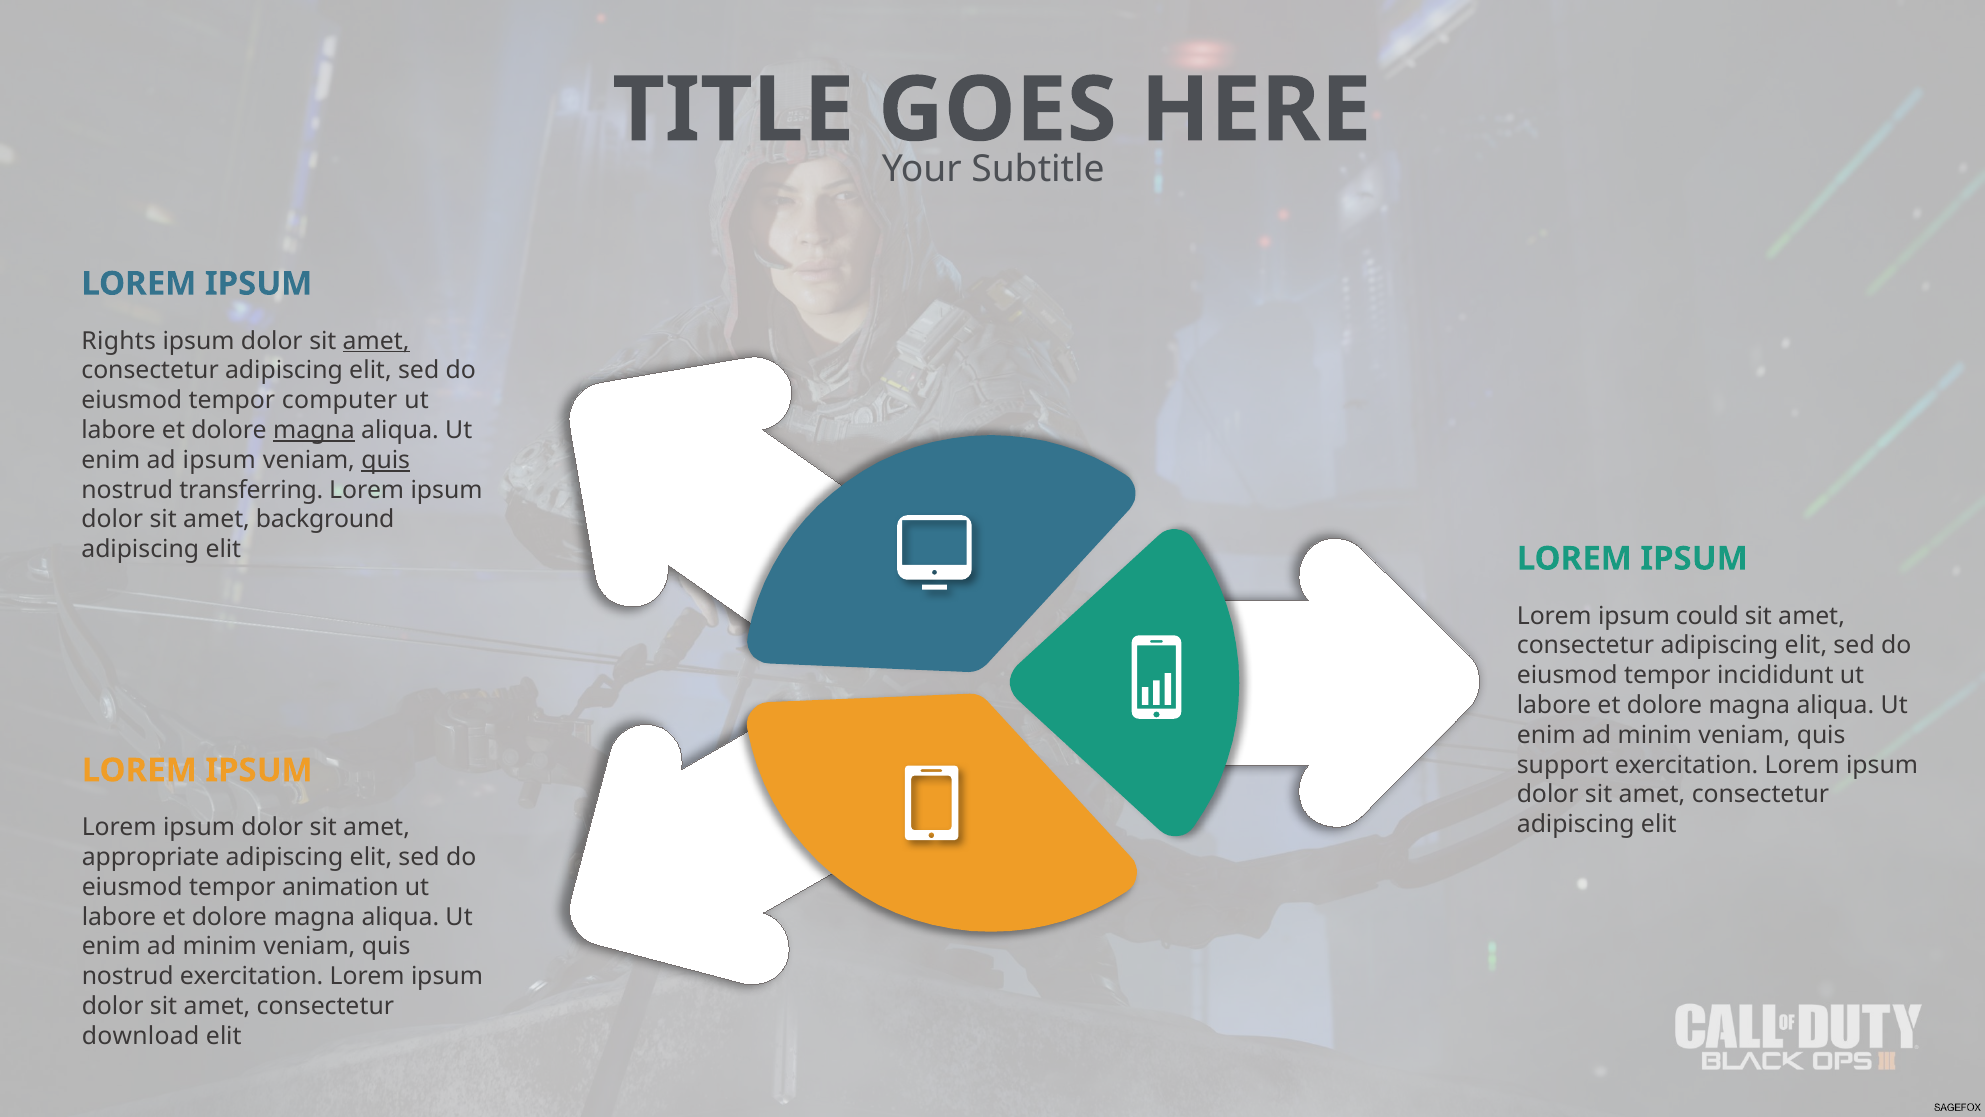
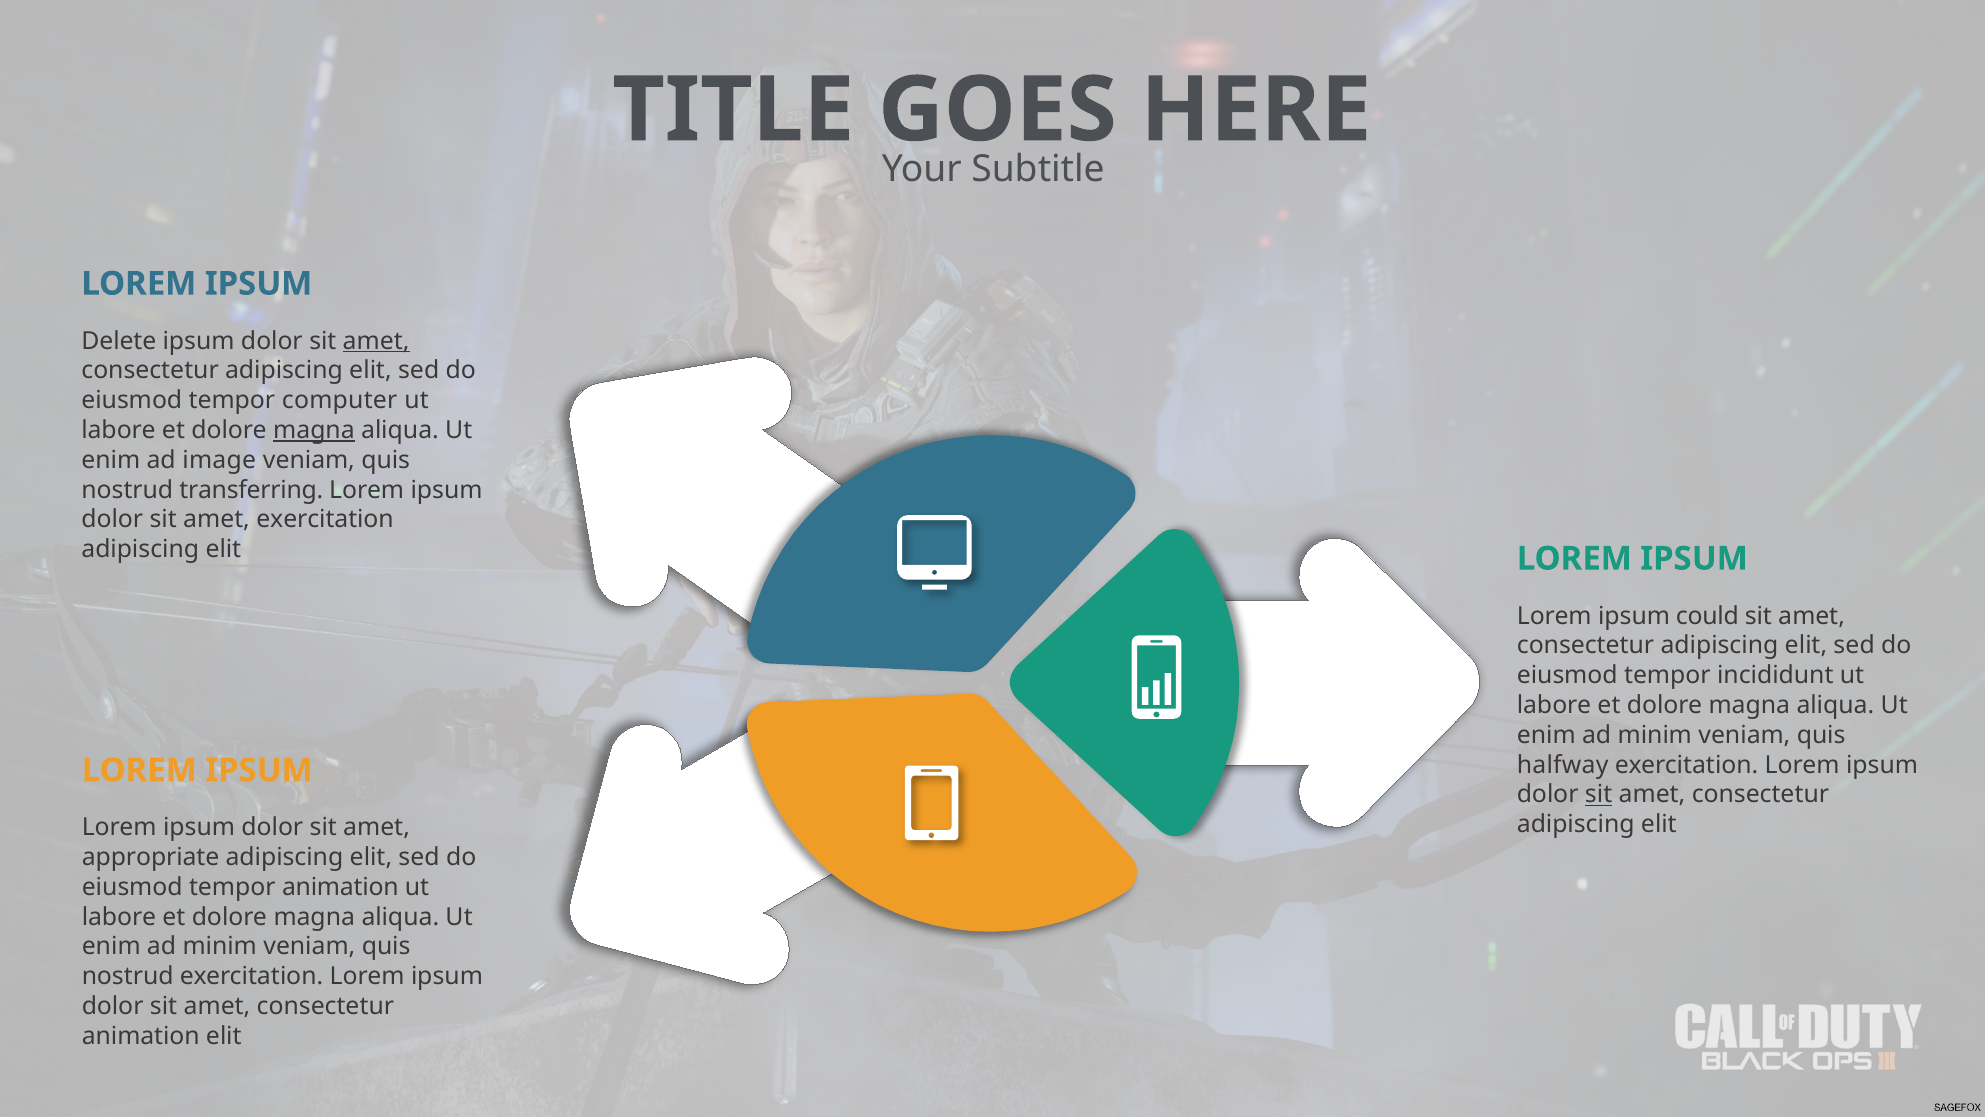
Rights: Rights -> Delete
ad ipsum: ipsum -> image
quis at (386, 460) underline: present -> none
amet background: background -> exercitation
support: support -> halfway
sit at (1599, 794) underline: none -> present
download at (141, 1036): download -> animation
